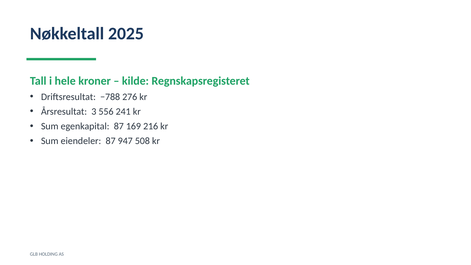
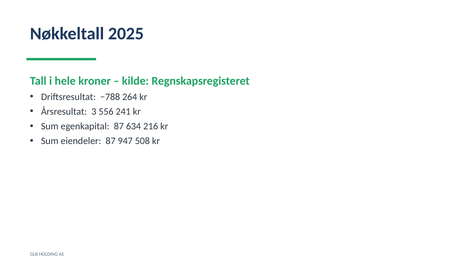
276: 276 -> 264
169: 169 -> 634
